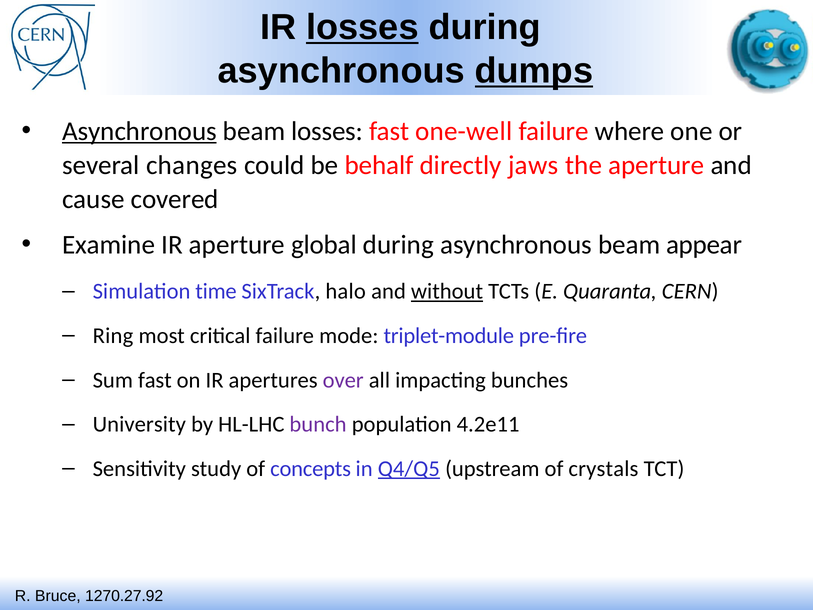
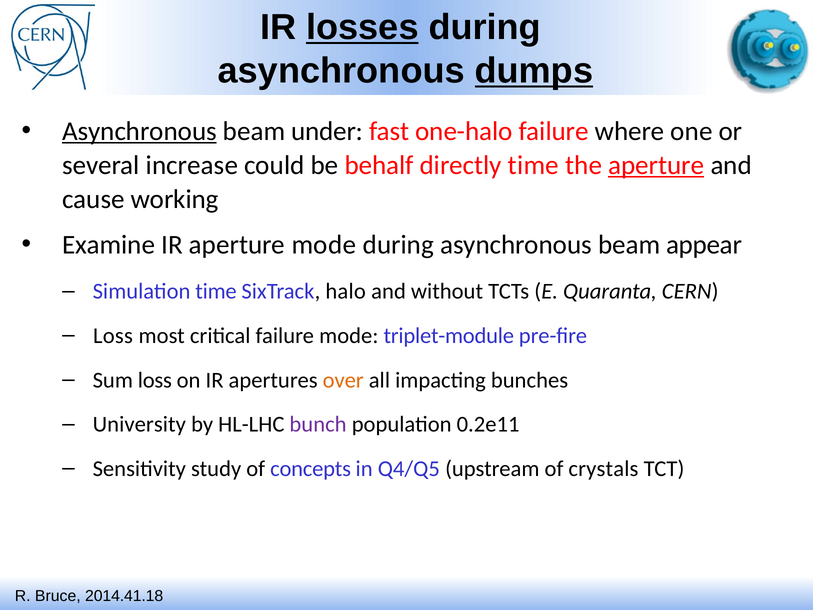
beam losses: losses -> under
one-well: one-well -> one-halo
changes: changes -> increase
directly jaws: jaws -> time
aperture at (656, 165) underline: none -> present
covered: covered -> working
aperture global: global -> mode
without underline: present -> none
Ring at (113, 336): Ring -> Loss
Sum fast: fast -> loss
over colour: purple -> orange
4.2e11: 4.2e11 -> 0.2e11
Q4/Q5 underline: present -> none
1270.27.92: 1270.27.92 -> 2014.41.18
